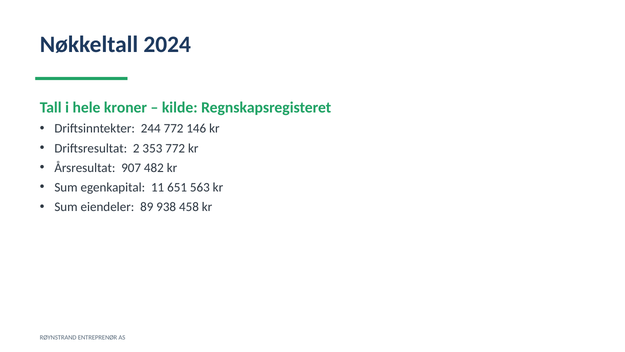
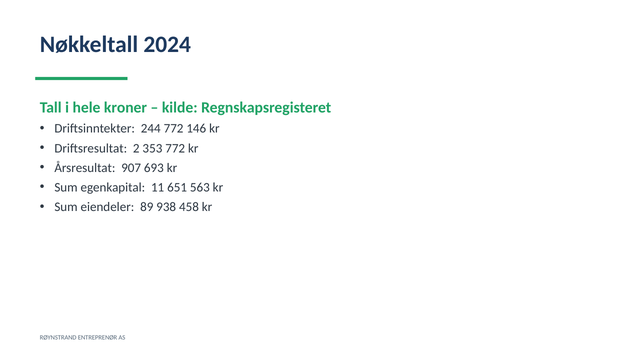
482: 482 -> 693
